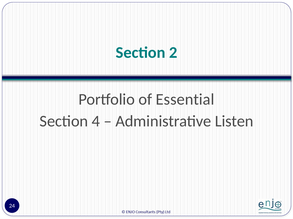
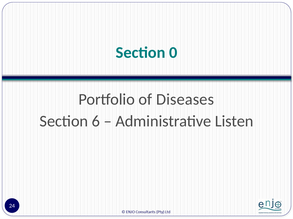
2: 2 -> 0
Essential: Essential -> Diseases
4: 4 -> 6
